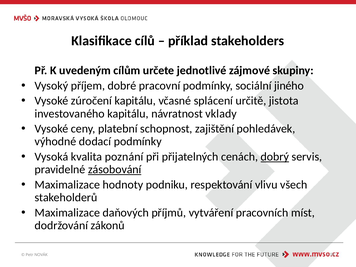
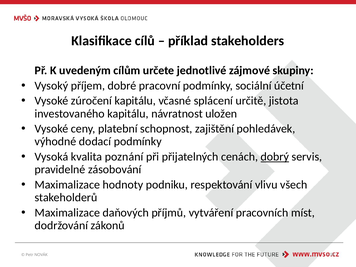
jiného: jiného -> účetní
vklady: vklady -> uložen
zásobování underline: present -> none
